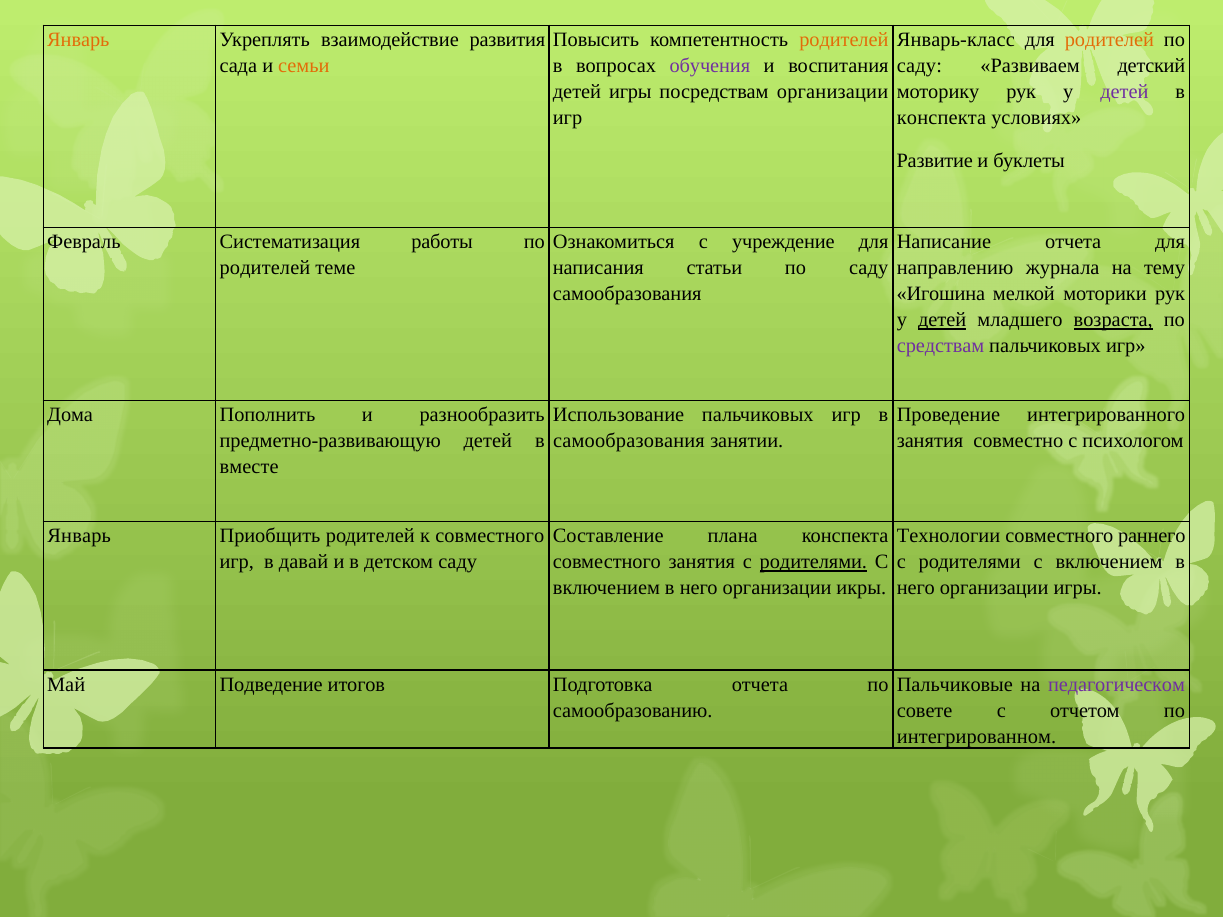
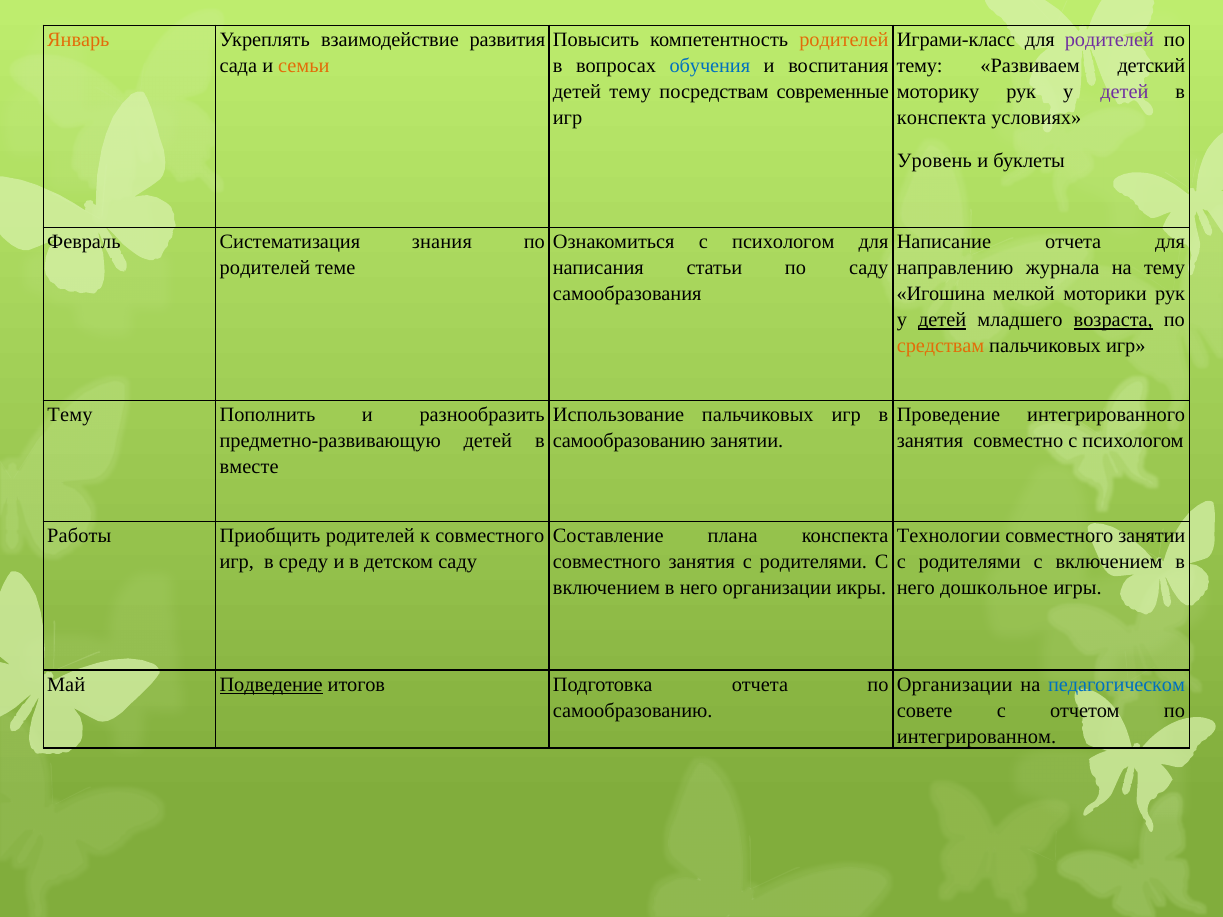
Январь-класс: Январь-класс -> Играми-класс
родителей at (1109, 40) colour: orange -> purple
обучения colour: purple -> blue
саду at (919, 66): саду -> тему
детей игры: игры -> тему
посредствам организации: организации -> современные
Развитие: Развитие -> Уровень
работы: работы -> знания
Ознакомиться с учреждение: учреждение -> психологом
средствам colour: purple -> orange
Дома at (70, 415): Дома -> Тему
самообразования at (629, 441): самообразования -> самообразованию
Январь at (79, 536): Январь -> Работы
совместного раннего: раннего -> занятии
давай: давай -> среду
родителями at (813, 562) underline: present -> none
организации at (994, 588): организации -> дошкольное
Подведение underline: none -> present
Пальчиковые at (955, 685): Пальчиковые -> Организации
педагогическом colour: purple -> blue
